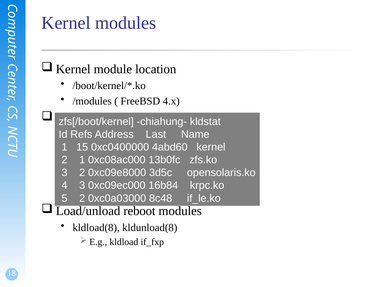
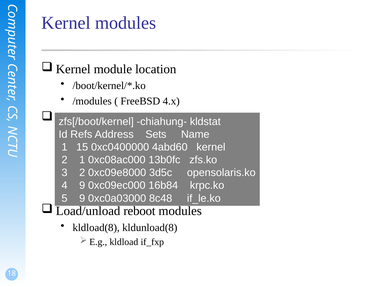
Last: Last -> Sets
4 3: 3 -> 9
5 2: 2 -> 9
